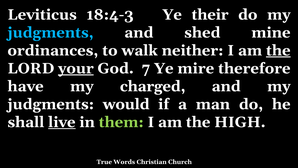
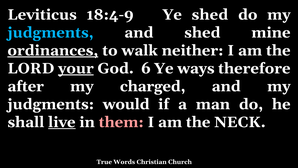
18:4-3: 18:4-3 -> 18:4-9
Ye their: their -> shed
ordinances underline: none -> present
the at (278, 50) underline: present -> none
7: 7 -> 6
mire: mire -> ways
have: have -> after
them colour: light green -> pink
HIGH: HIGH -> NECK
